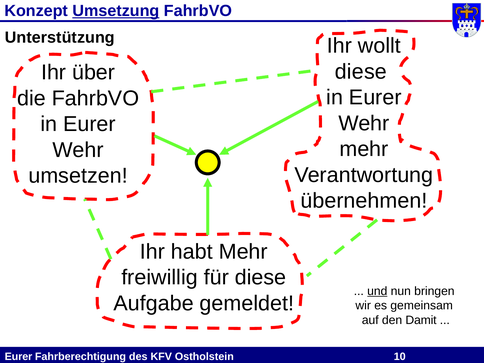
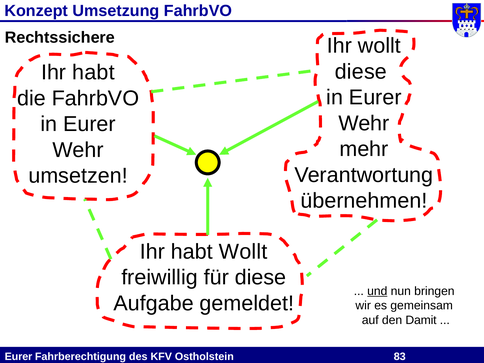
Umsetzung underline: present -> none
Unterstützung: Unterstützung -> Rechtssichere
über at (94, 73): über -> habt
habt Mehr: Mehr -> Wollt
10: 10 -> 83
